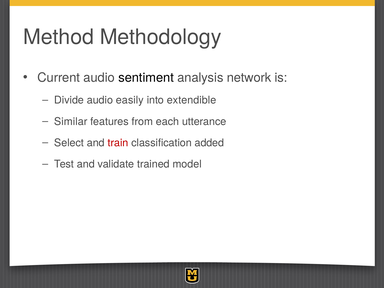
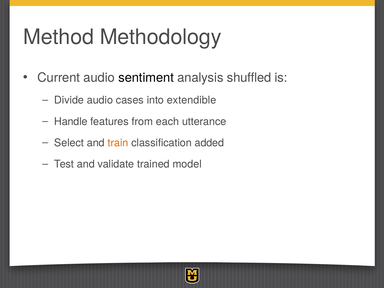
network: network -> shuffled
easily: easily -> cases
Similar: Similar -> Handle
train colour: red -> orange
